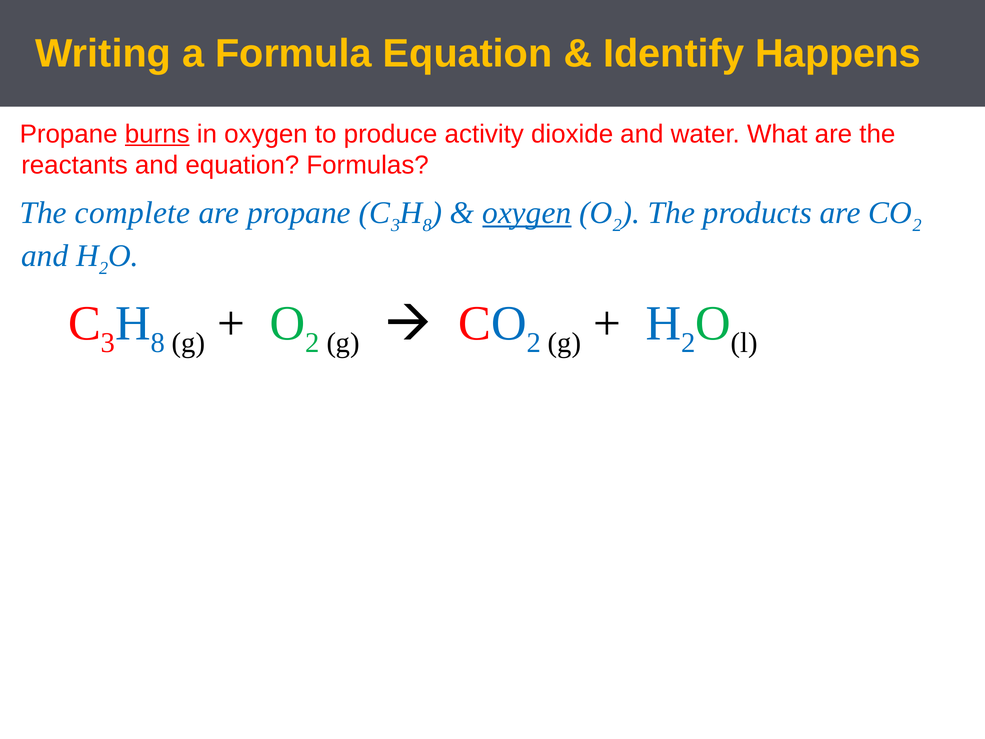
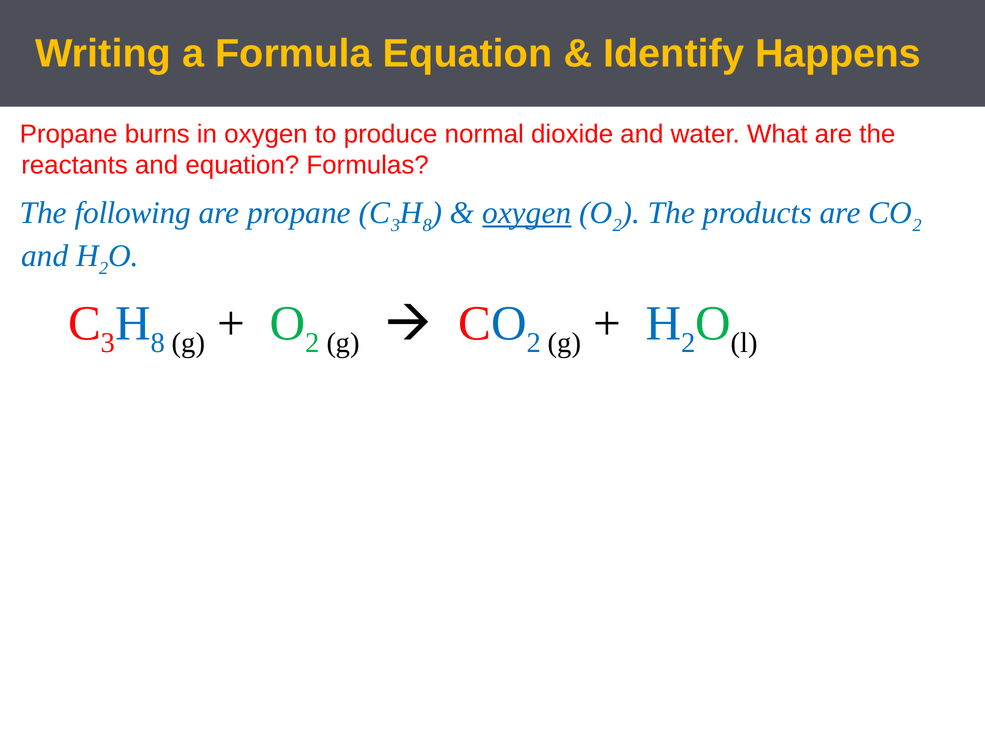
burns underline: present -> none
activity: activity -> normal
complete: complete -> following
